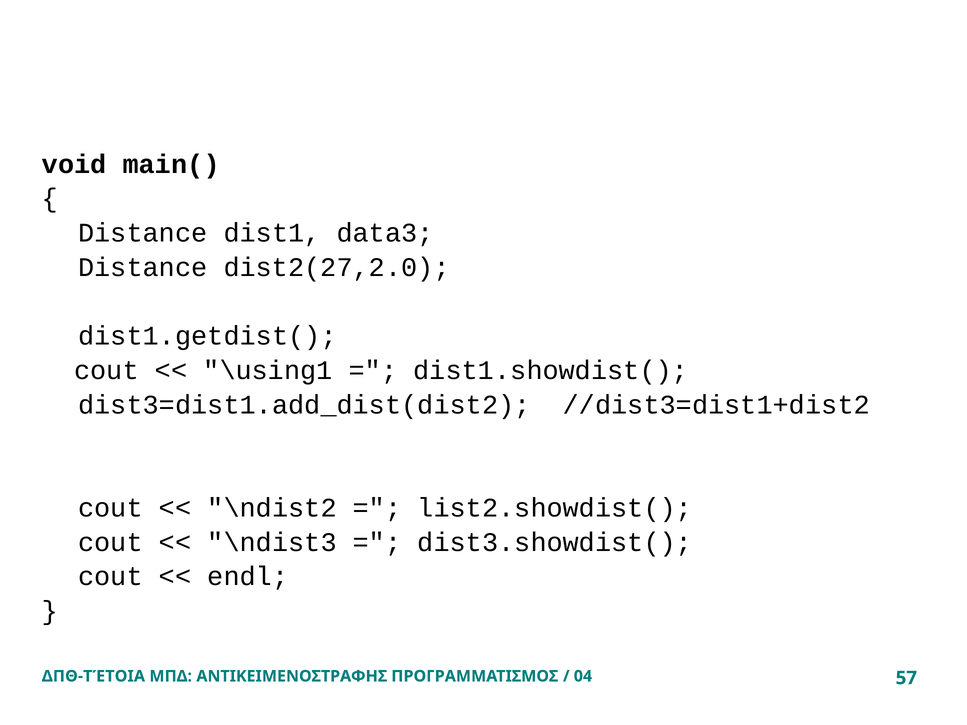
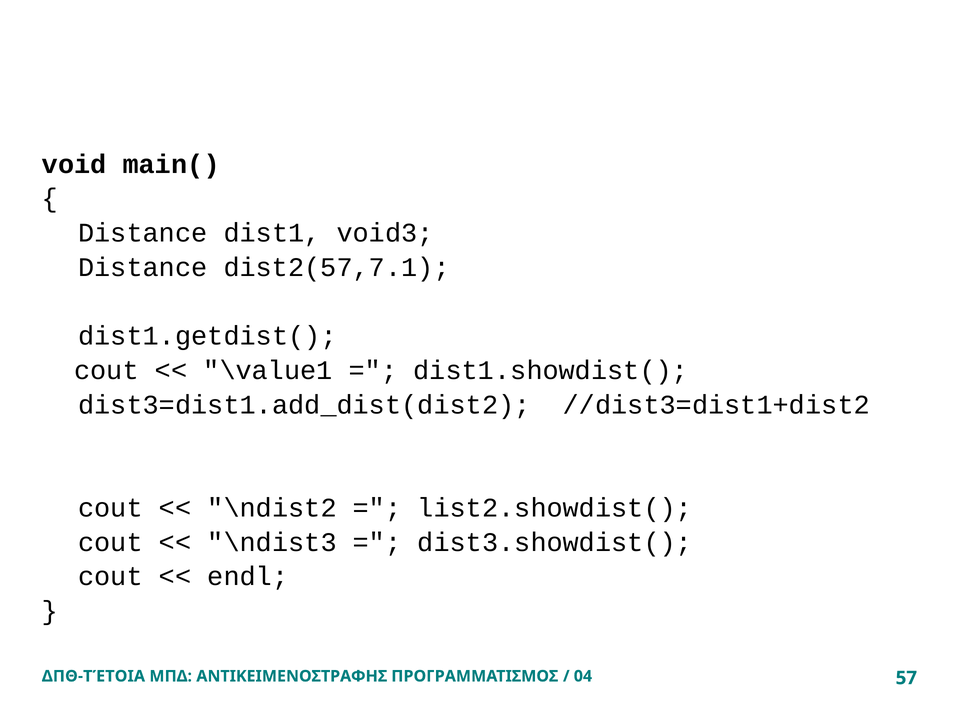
data3: data3 -> void3
dist2(27,2.0: dist2(27,2.0 -> dist2(57,7.1
\using1: \using1 -> \value1
